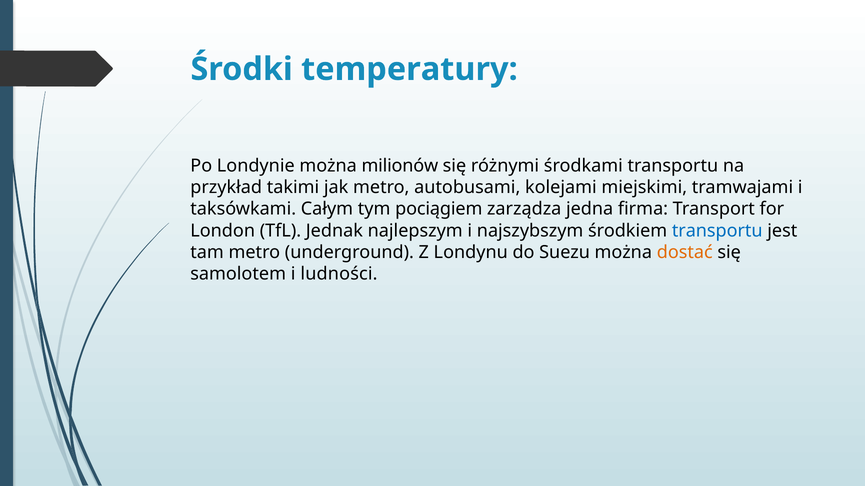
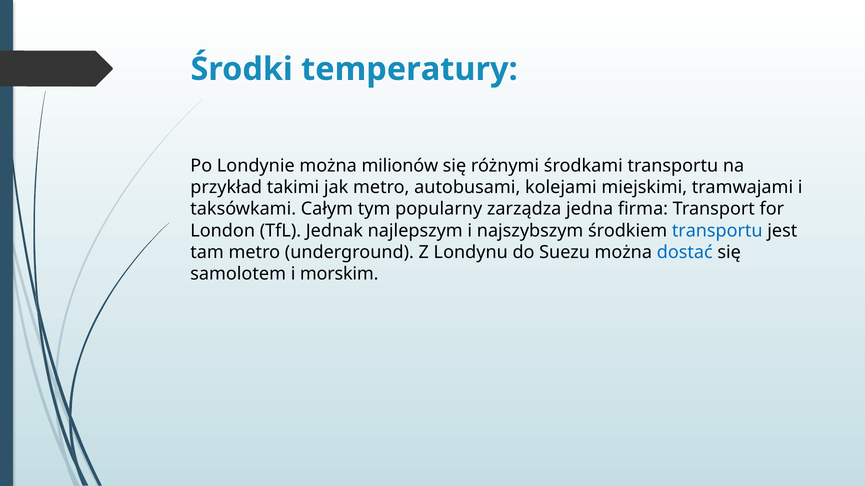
pociągiem: pociągiem -> popularny
dostać colour: orange -> blue
ludności: ludności -> morskim
